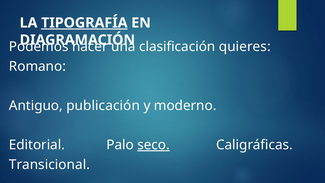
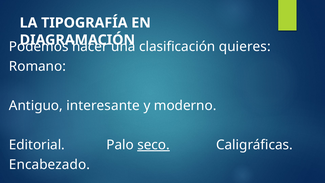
TIPOGRAFÍA underline: present -> none
publicación: publicación -> interesante
Transicional: Transicional -> Encabezado
